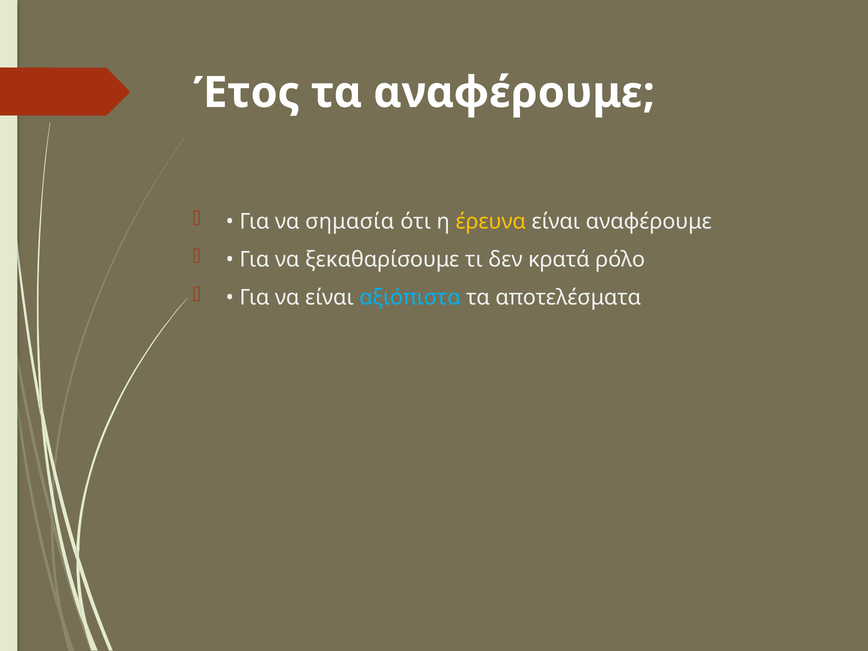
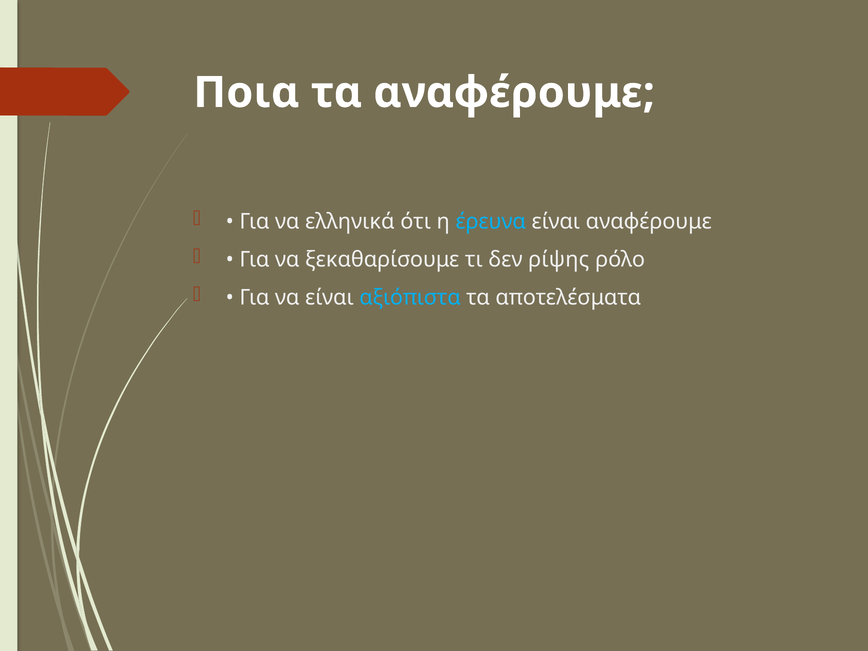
Έτος: Έτος -> Ποια
σημασία: σημασία -> ελληνικά
έρευνα colour: yellow -> light blue
κρατά: κρατά -> ρίψης
